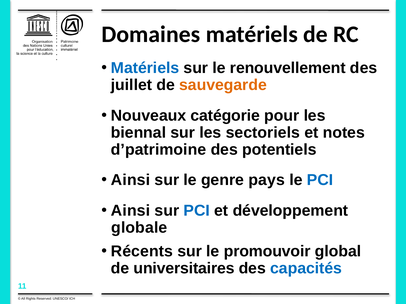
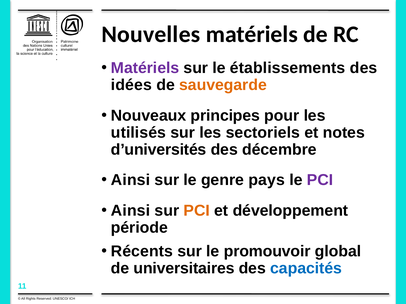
Domaines: Domaines -> Nouvelles
Matériels at (145, 68) colour: blue -> purple
renouvellement: renouvellement -> établissements
juillet: juillet -> idées
catégorie: catégorie -> principes
biennal: biennal -> utilisés
d’patrimoine: d’patrimoine -> d’universités
potentiels: potentiels -> décembre
PCI at (320, 180) colour: blue -> purple
PCI at (197, 211) colour: blue -> orange
globale: globale -> période
